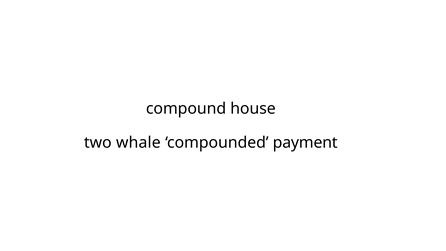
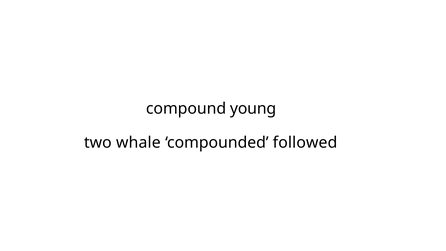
house: house -> young
payment: payment -> followed
